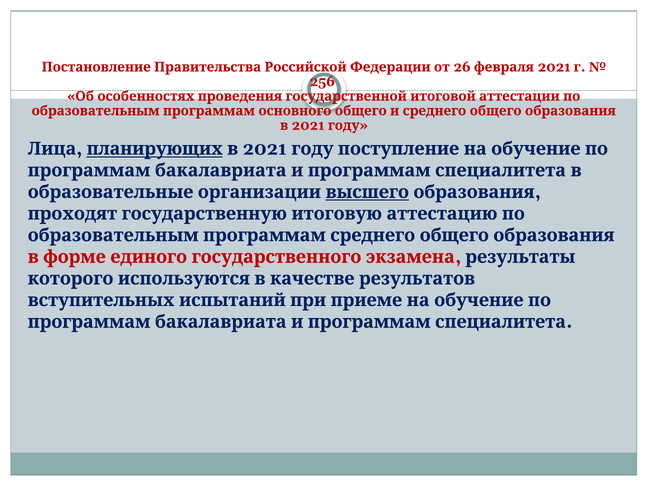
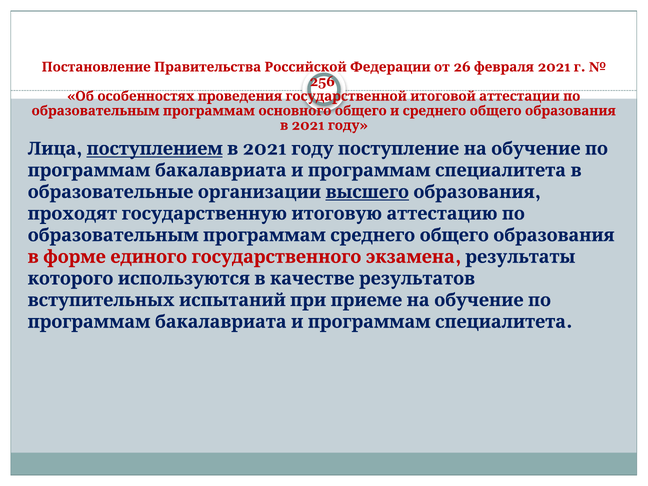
планирующих: планирующих -> поступлением
